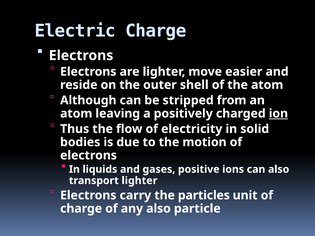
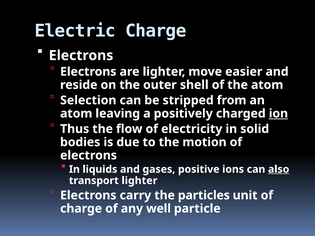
Although: Although -> Selection
also at (279, 169) underline: none -> present
any also: also -> well
